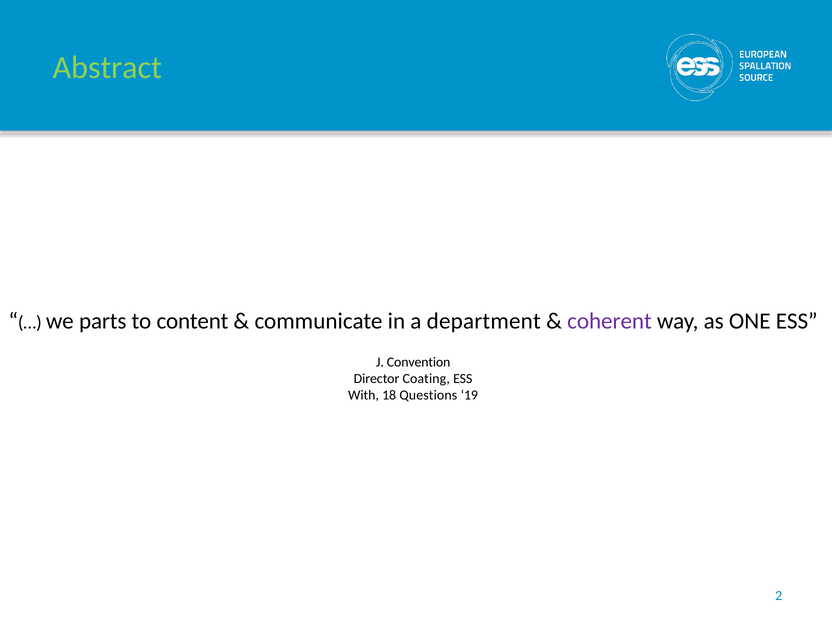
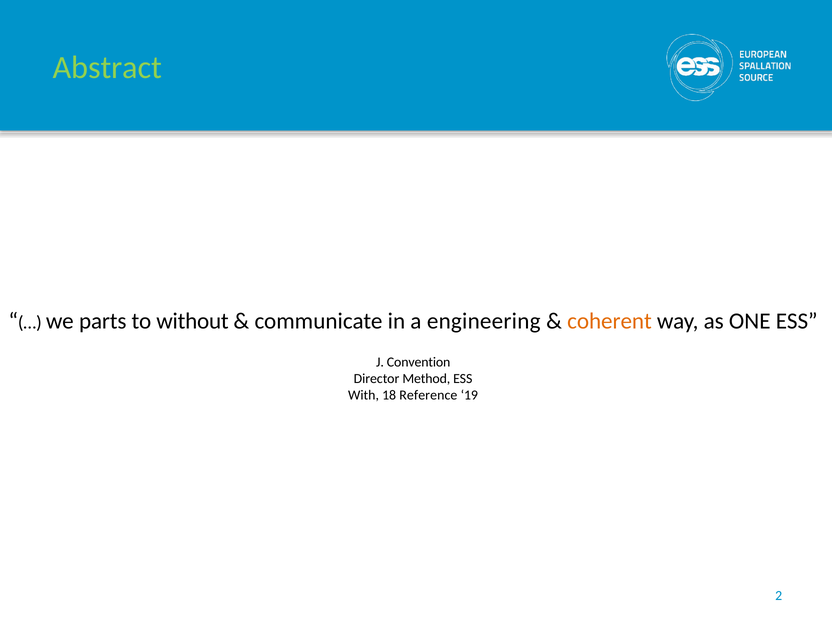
content: content -> without
department: department -> engineering
coherent colour: purple -> orange
Coating: Coating -> Method
Questions: Questions -> Reference
